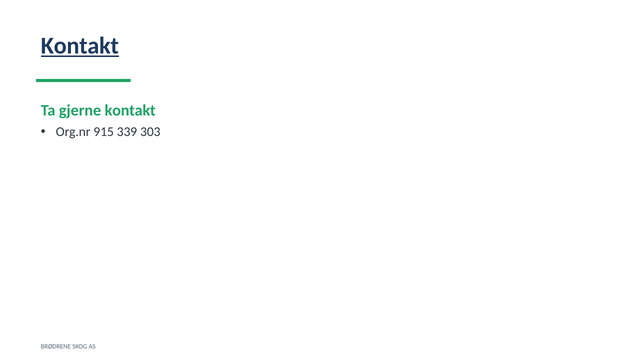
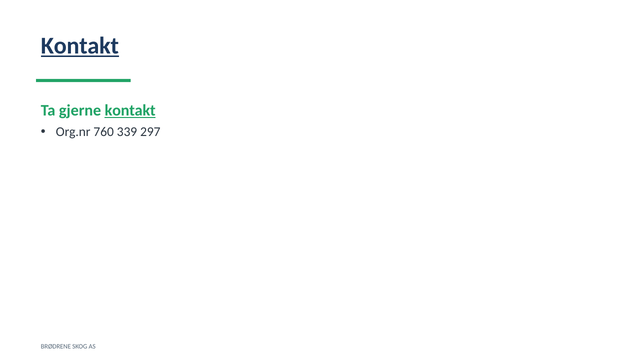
kontakt at (130, 110) underline: none -> present
915: 915 -> 760
303: 303 -> 297
